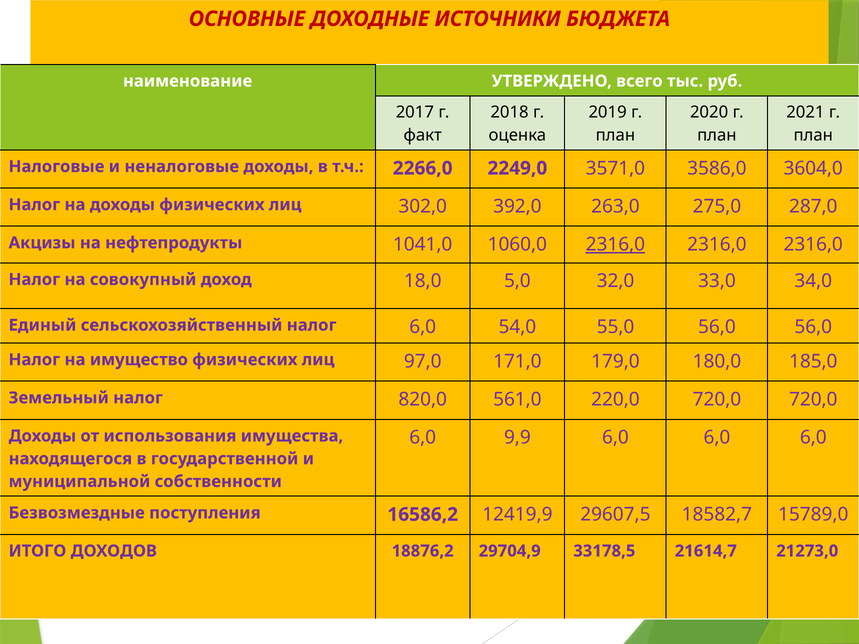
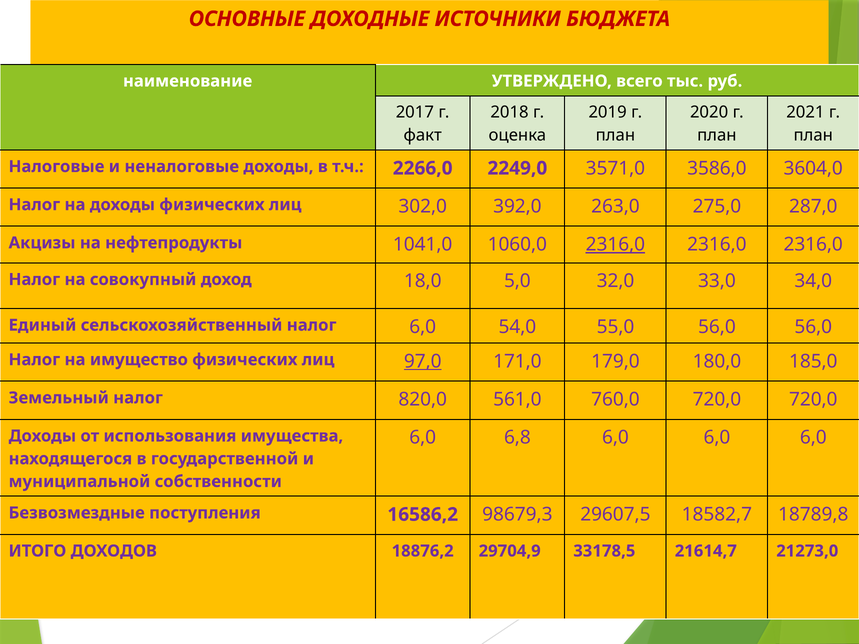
97,0 underline: none -> present
220,0: 220,0 -> 760,0
9,9: 9,9 -> 6,8
12419,9: 12419,9 -> 98679,3
15789,0: 15789,0 -> 18789,8
